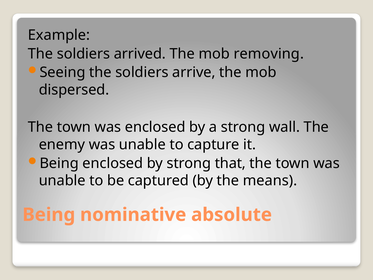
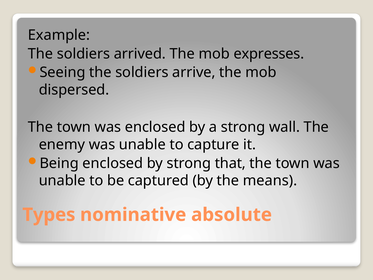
removing: removing -> expresses
Being at (49, 215): Being -> Types
